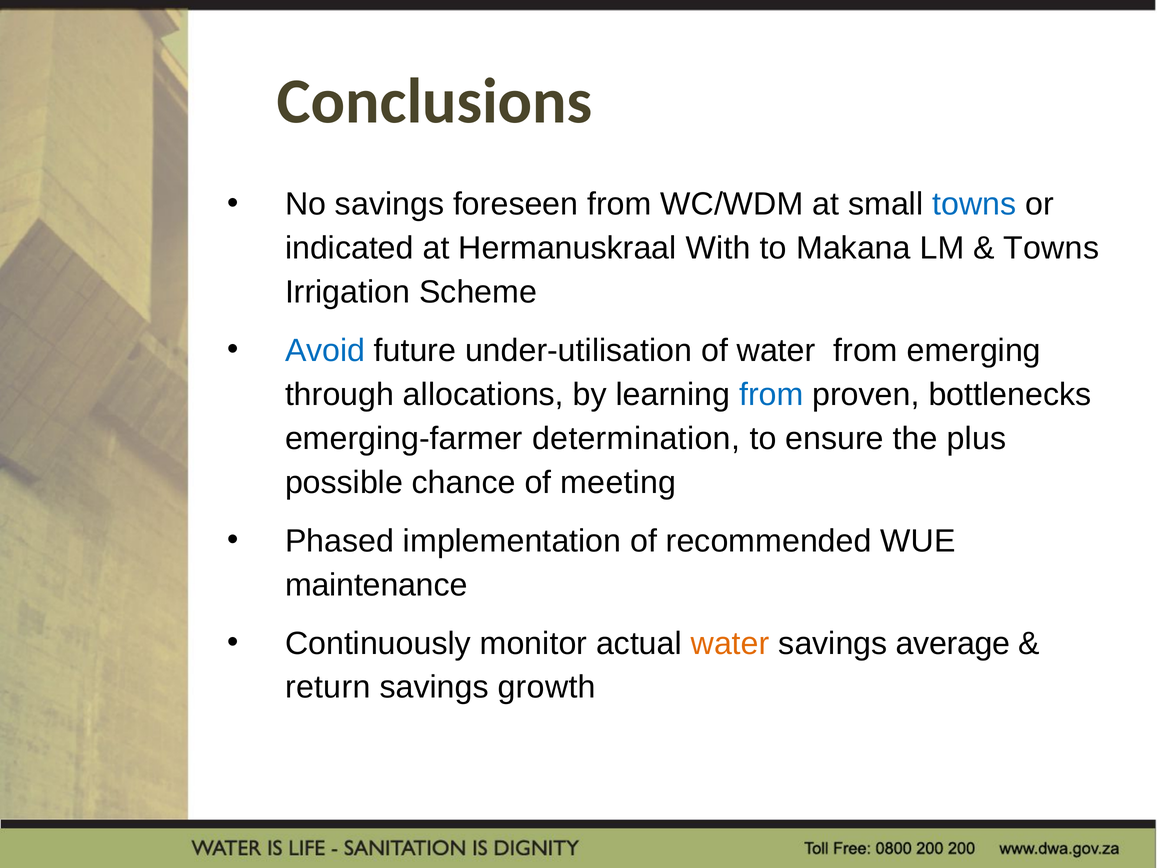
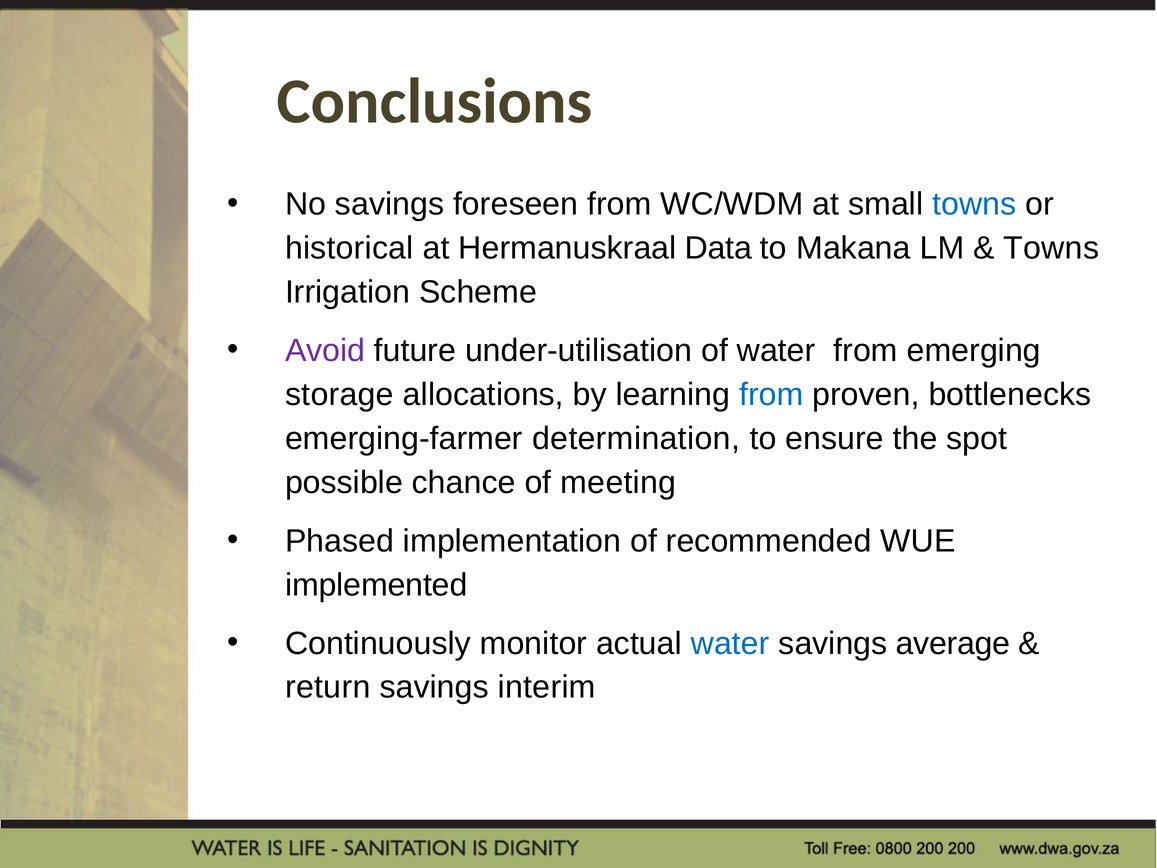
indicated: indicated -> historical
With: With -> Data
Avoid colour: blue -> purple
through: through -> storage
plus: plus -> spot
maintenance: maintenance -> implemented
water at (730, 643) colour: orange -> blue
growth: growth -> interim
